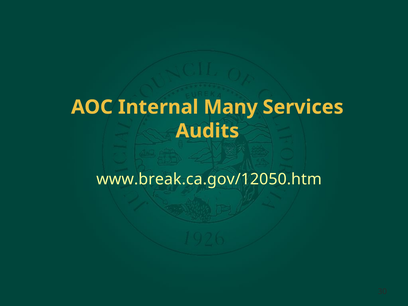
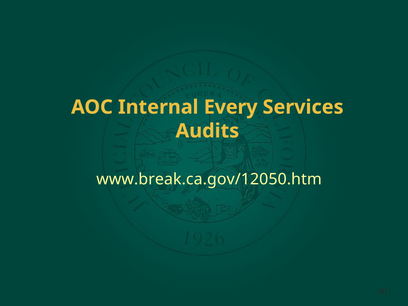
Many: Many -> Every
